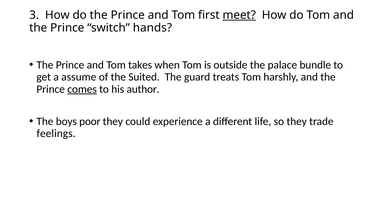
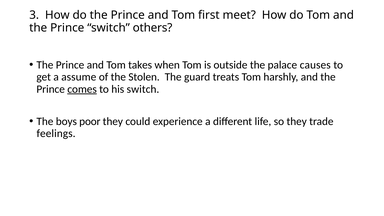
meet underline: present -> none
hands: hands -> others
bundle: bundle -> causes
Suited: Suited -> Stolen
his author: author -> switch
